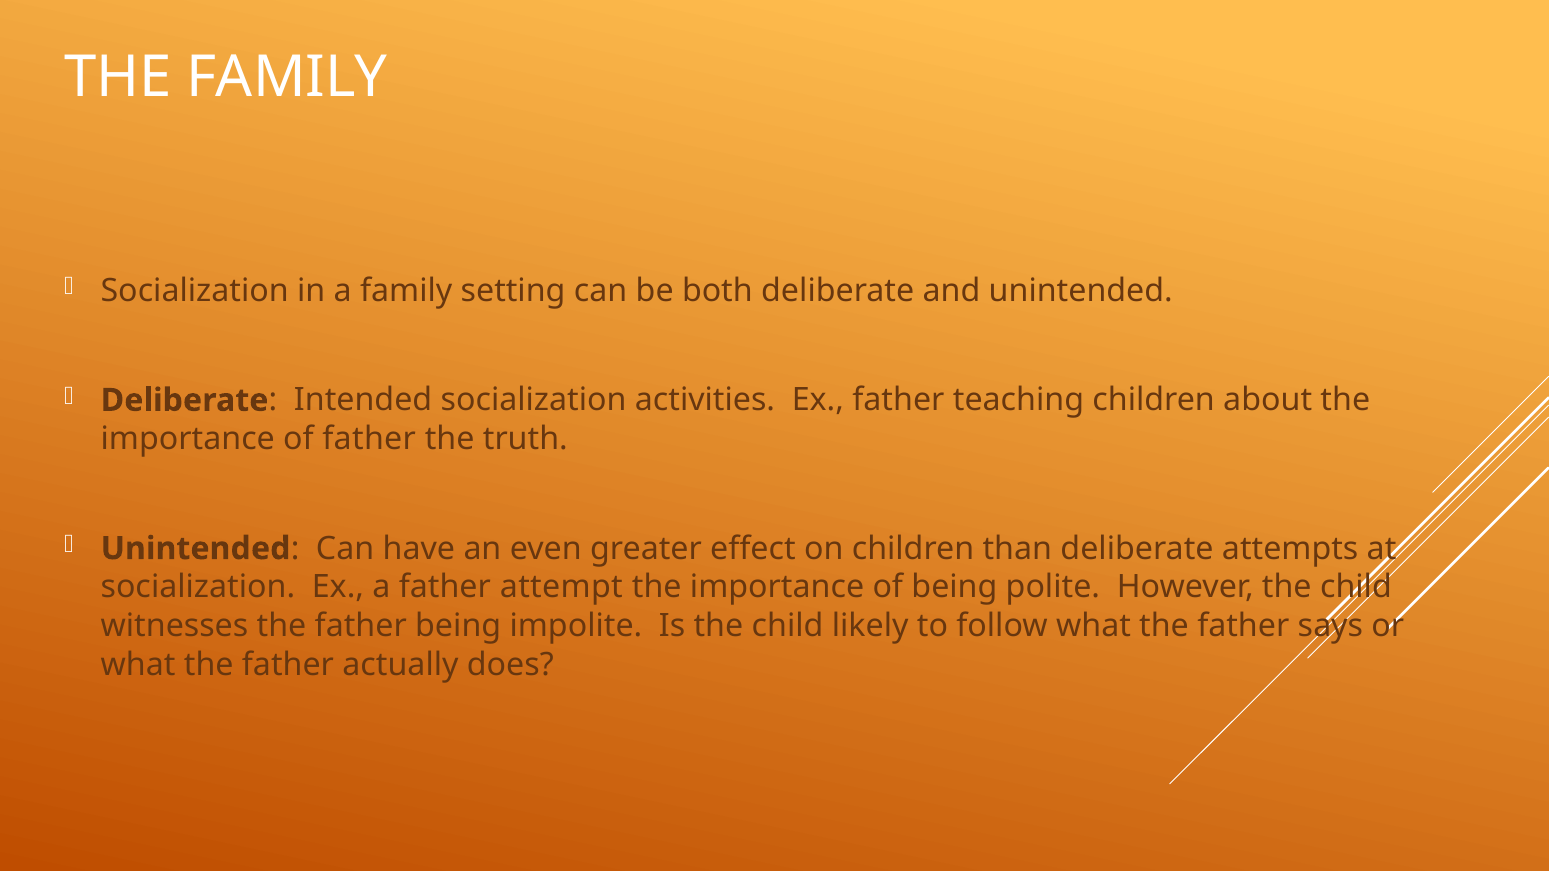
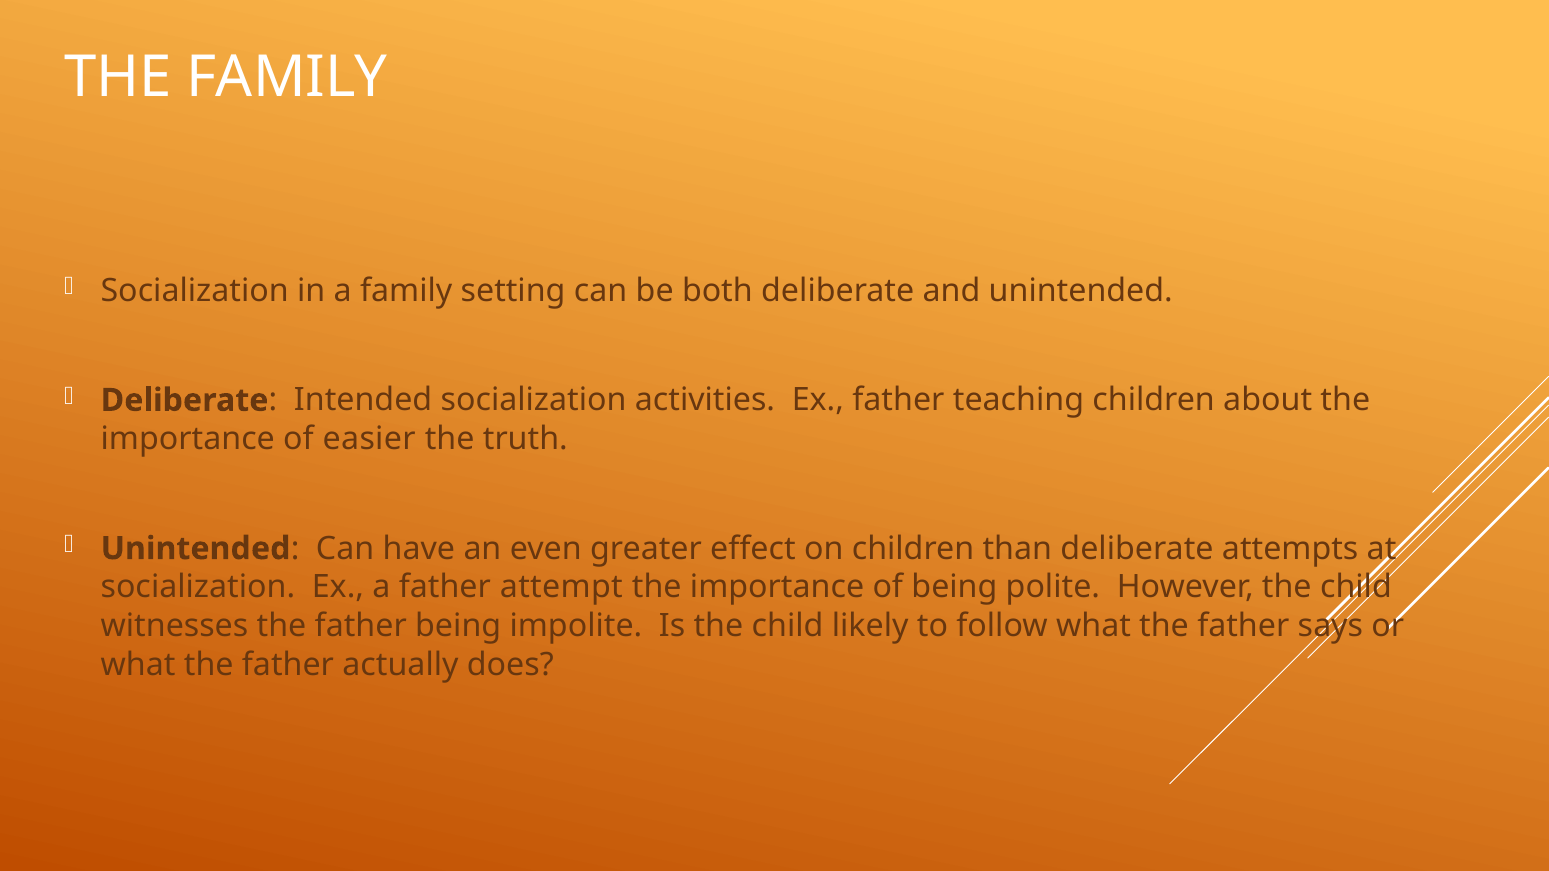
of father: father -> easier
